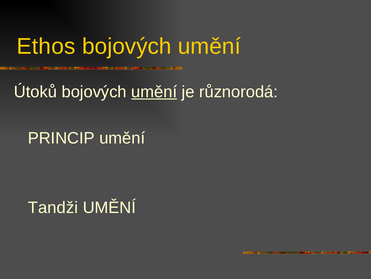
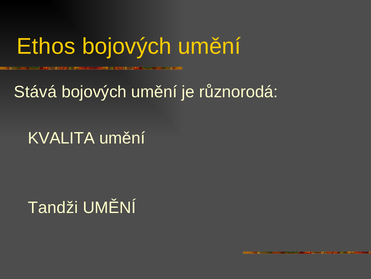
Útoků: Útoků -> Stává
umění at (154, 92) underline: present -> none
PRINCIP: PRINCIP -> KVALITA
